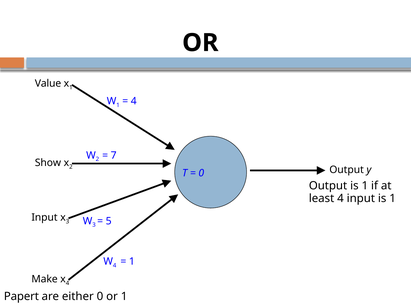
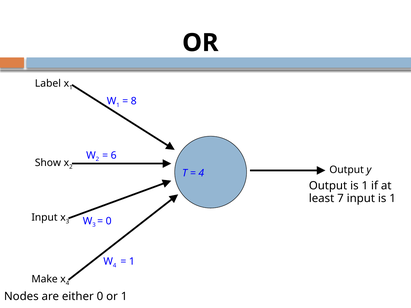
Value: Value -> Label
4 at (134, 101): 4 -> 8
7: 7 -> 6
0 at (201, 173): 0 -> 4
least 4: 4 -> 7
5 at (109, 221): 5 -> 0
Papert: Papert -> Nodes
